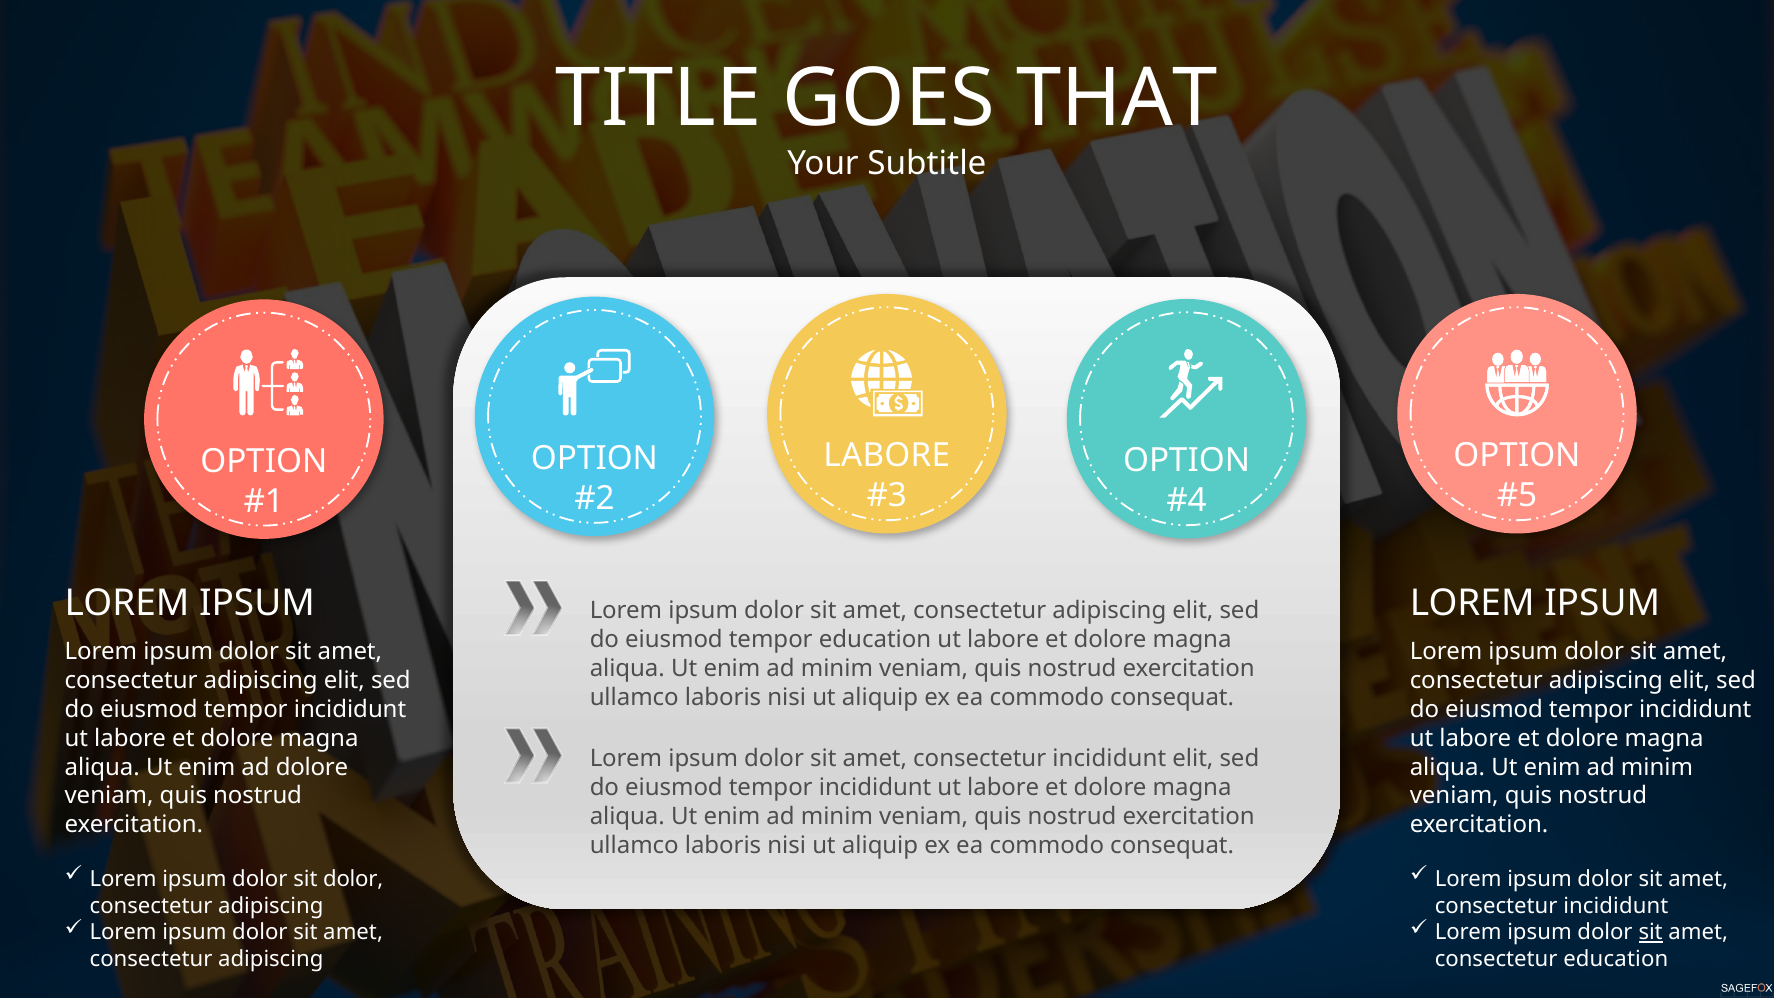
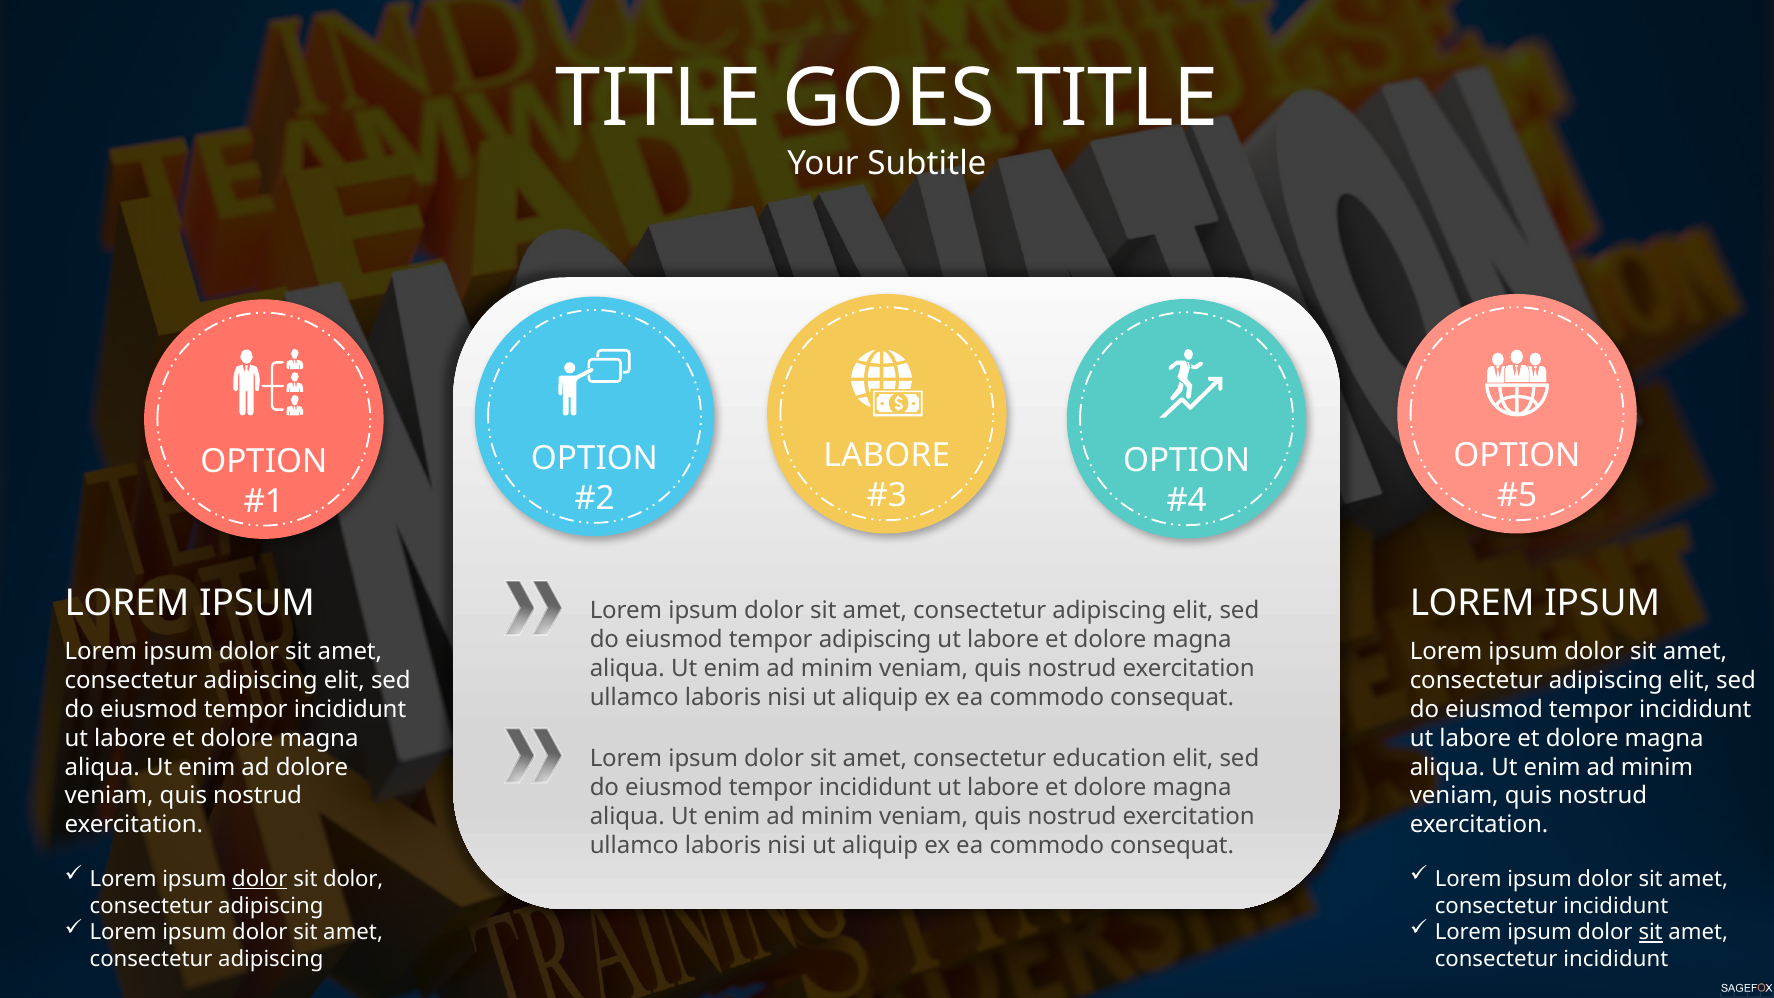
GOES THAT: THAT -> TITLE
tempor education: education -> adipiscing
incididunt at (1109, 759): incididunt -> education
dolor at (260, 879) underline: none -> present
education at (1616, 959): education -> incididunt
